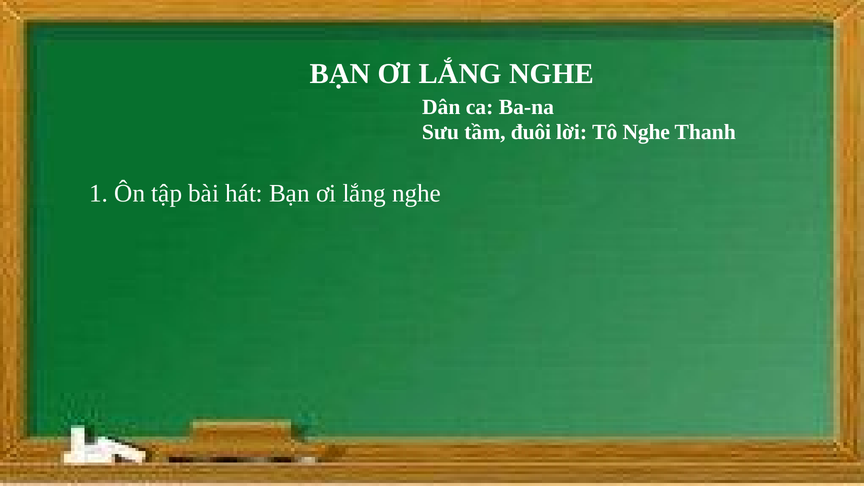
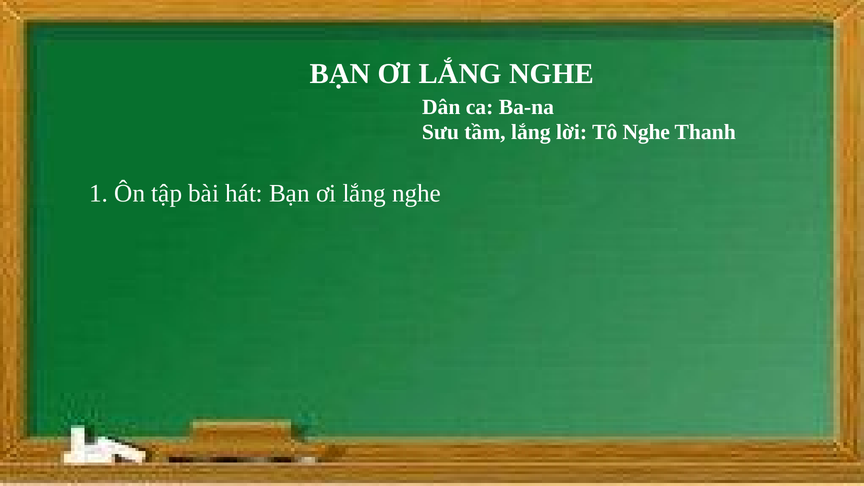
tầm đuôi: đuôi -> lắng
